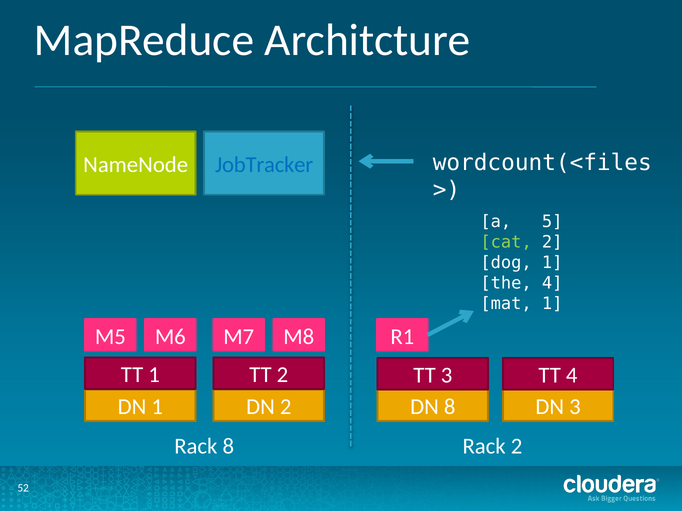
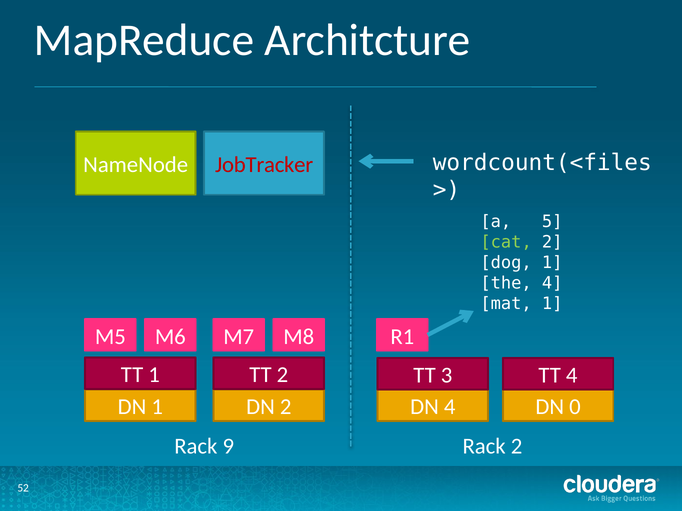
JobTracker colour: blue -> red
DN 8: 8 -> 4
DN 3: 3 -> 0
Rack 8: 8 -> 9
